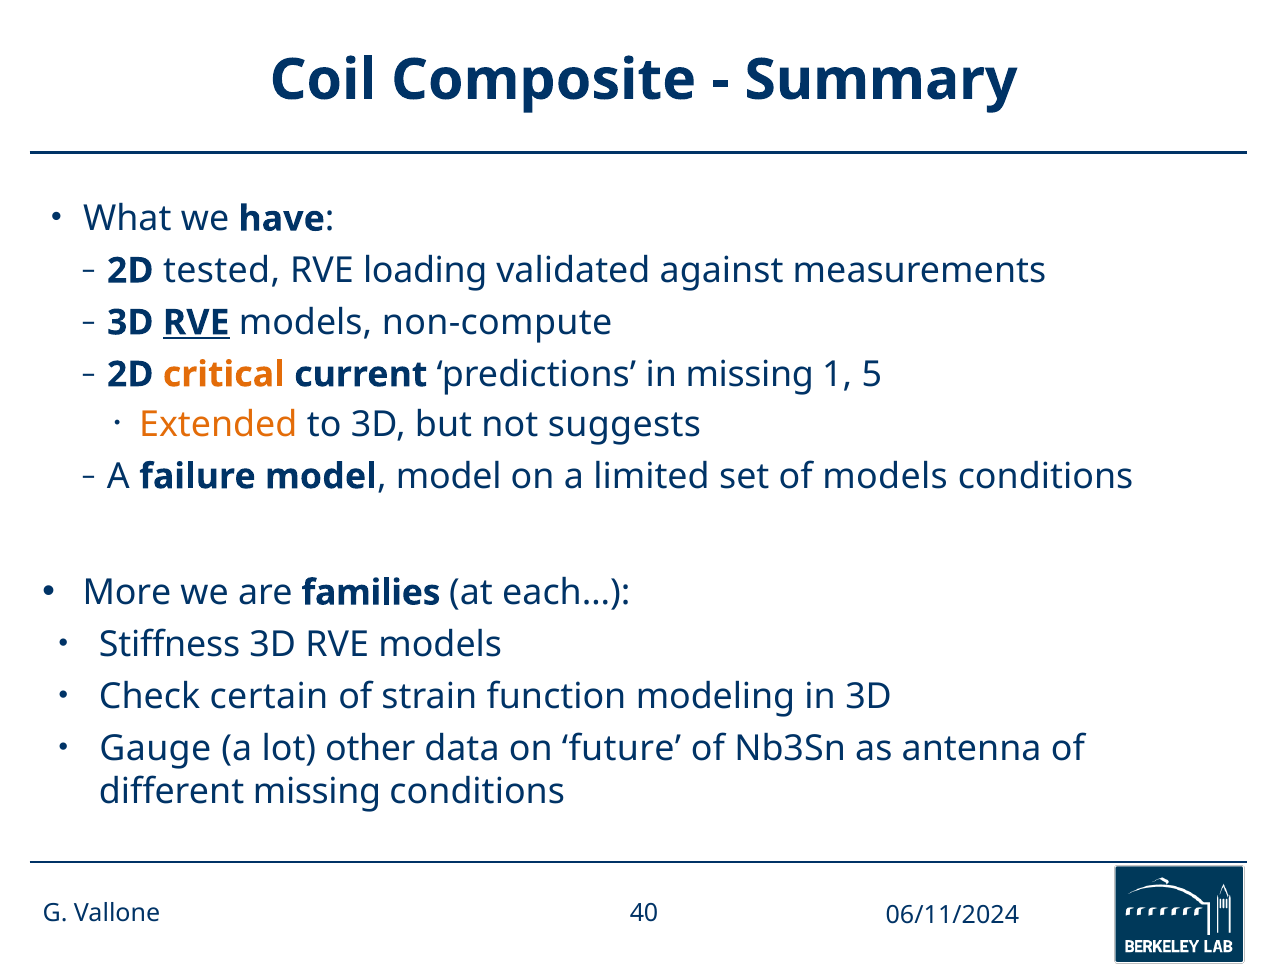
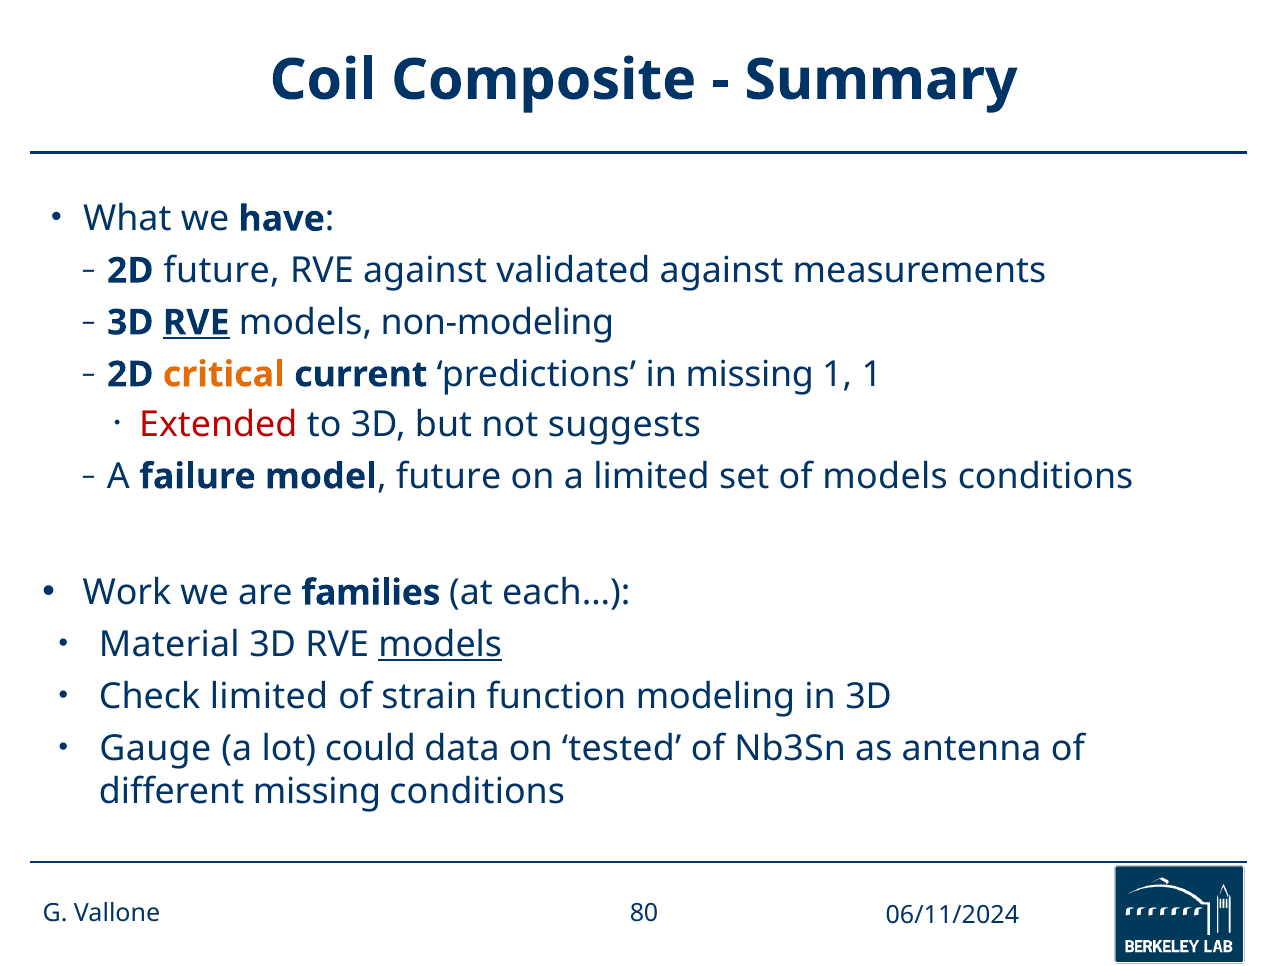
2D tested: tested -> future
RVE loading: loading -> against
non-compute: non-compute -> non-modeling
1 5: 5 -> 1
Extended colour: orange -> red
model at (449, 476): model -> future
More: More -> Work
Stiffness: Stiffness -> Material
models at (440, 645) underline: none -> present
Check certain: certain -> limited
other: other -> could
future: future -> tested
40: 40 -> 80
